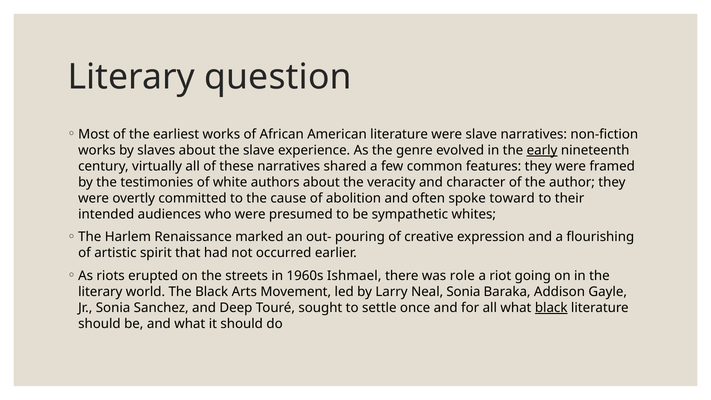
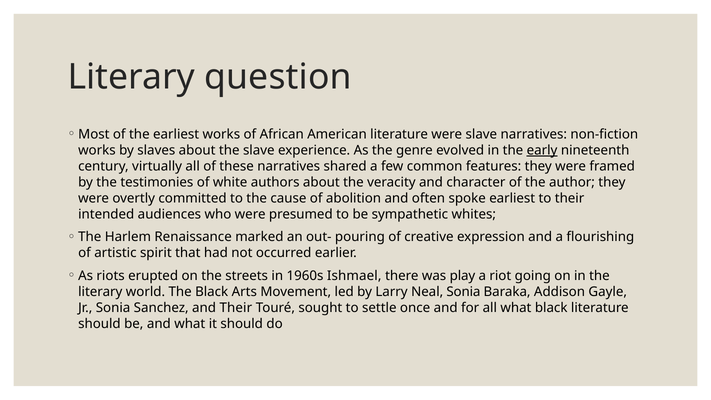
spoke toward: toward -> earliest
role: role -> play
and Deep: Deep -> Their
black at (551, 308) underline: present -> none
